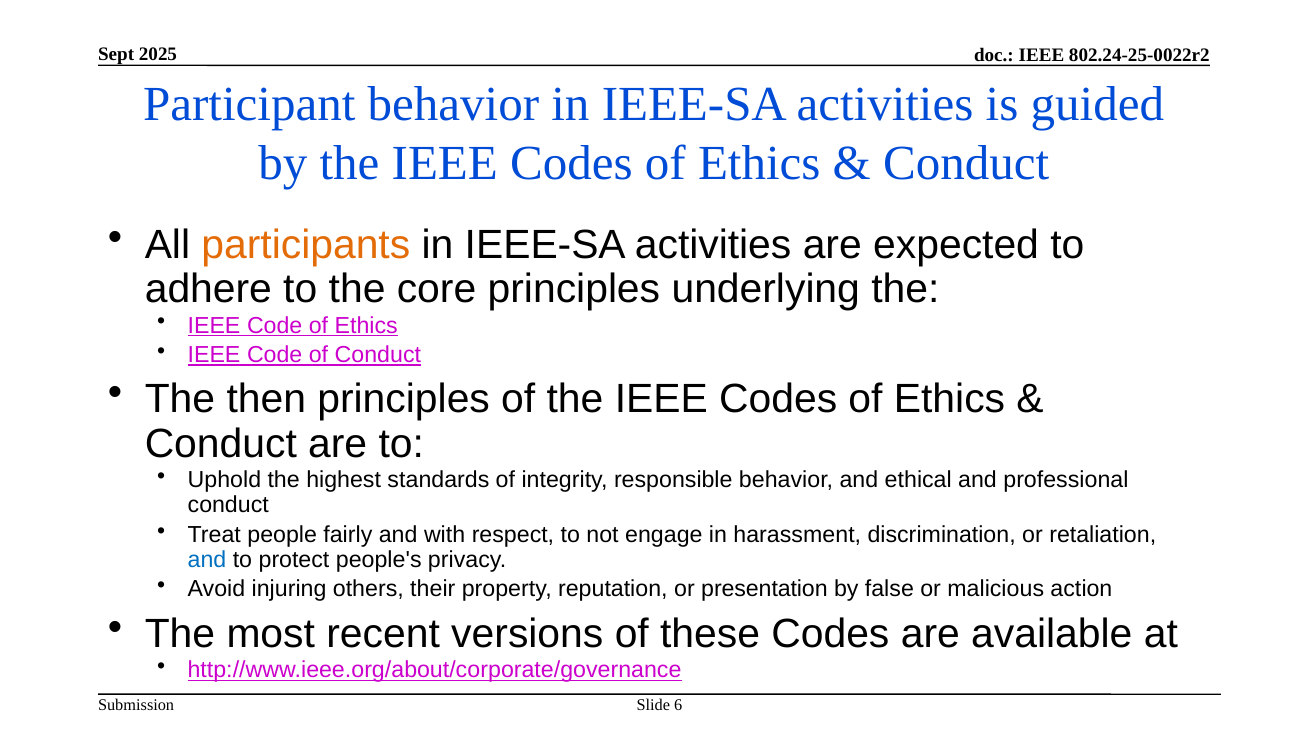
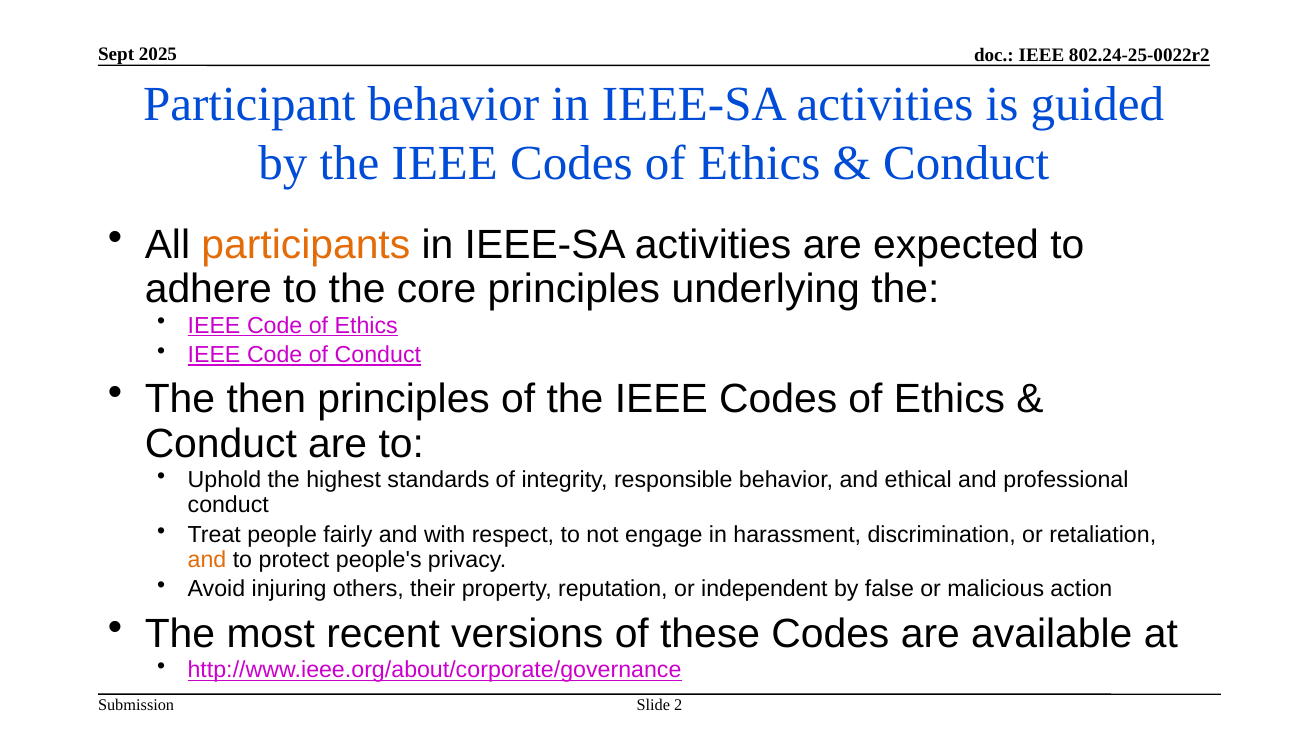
and at (207, 560) colour: blue -> orange
presentation: presentation -> independent
6: 6 -> 2
